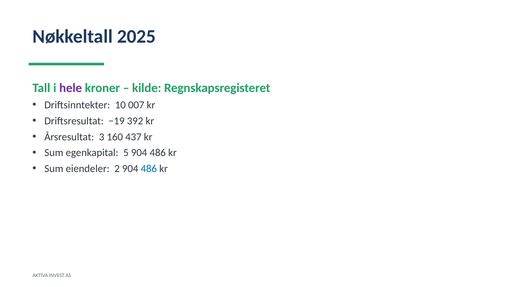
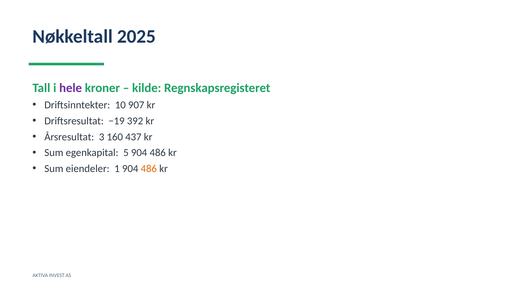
007: 007 -> 907
2: 2 -> 1
486 at (149, 169) colour: blue -> orange
